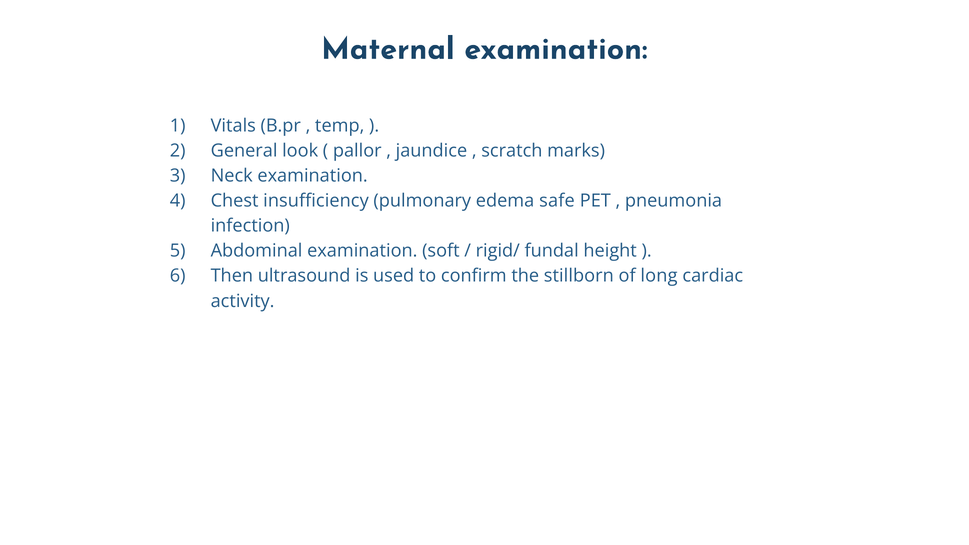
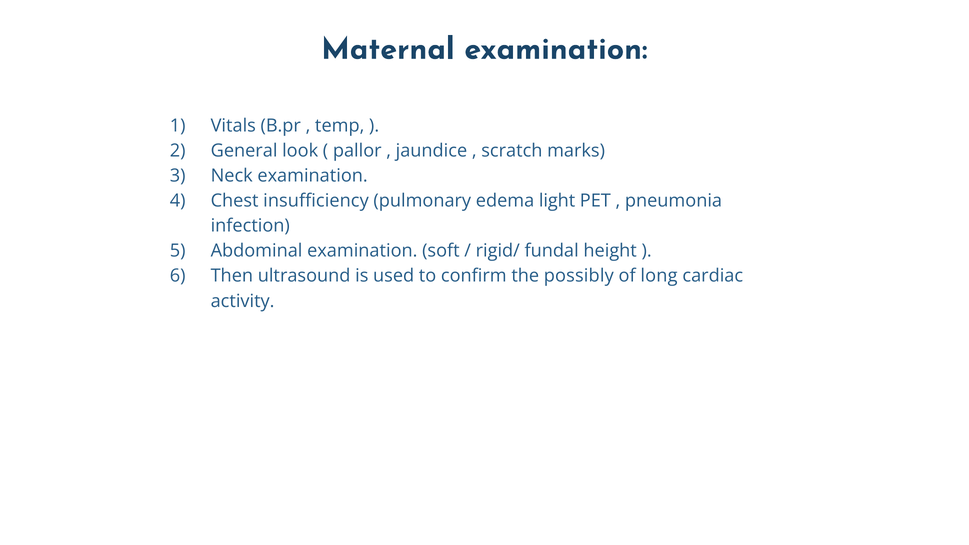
safe: safe -> light
stillborn: stillborn -> possibly
